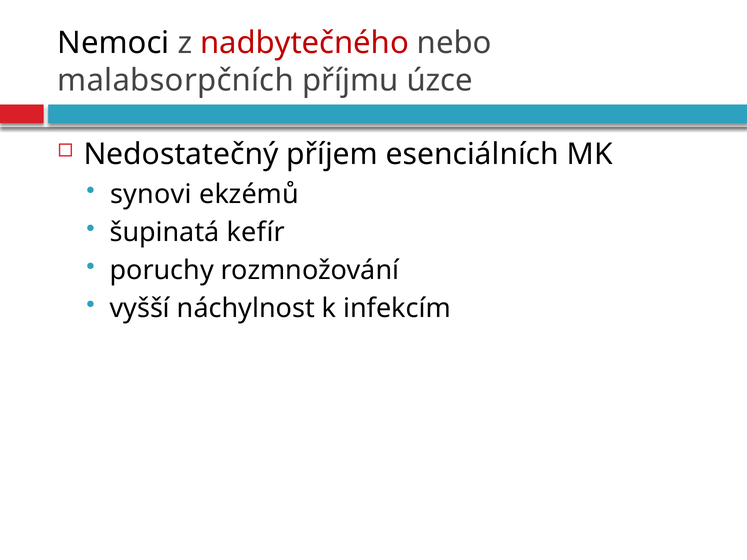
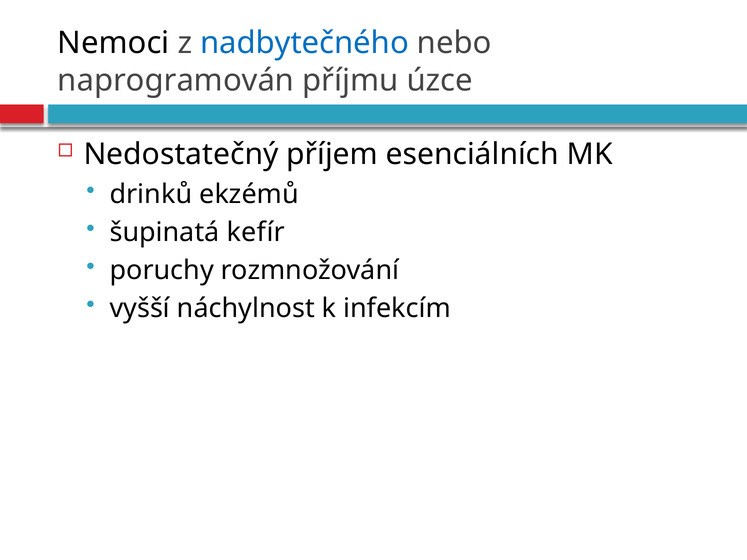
nadbytečného colour: red -> blue
malabsorpčních: malabsorpčních -> naprogramován
synovi: synovi -> drinků
